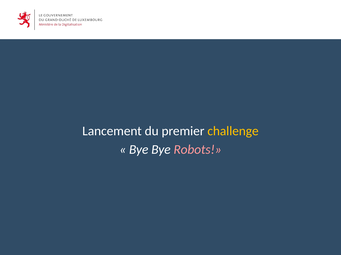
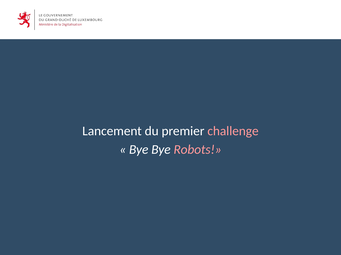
challenge colour: yellow -> pink
